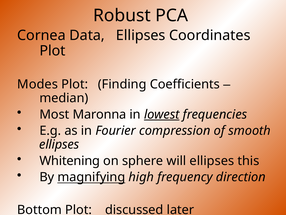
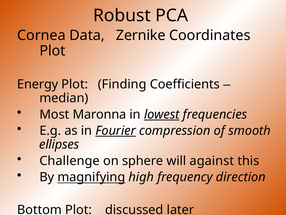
Data Ellipses: Ellipses -> Zernike
Modes: Modes -> Energy
Fourier underline: none -> present
Whitening: Whitening -> Challenge
will ellipses: ellipses -> against
